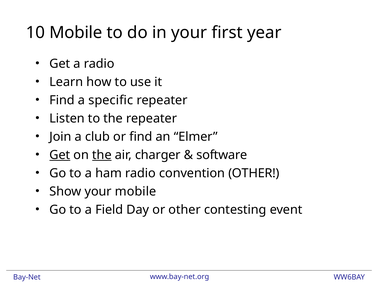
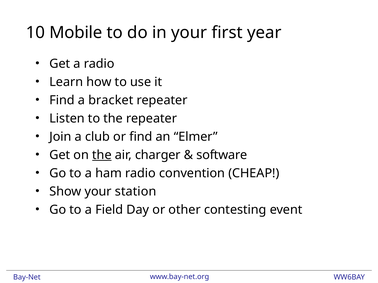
specific: specific -> bracket
Get at (60, 155) underline: present -> none
convention OTHER: OTHER -> CHEAP
your mobile: mobile -> station
